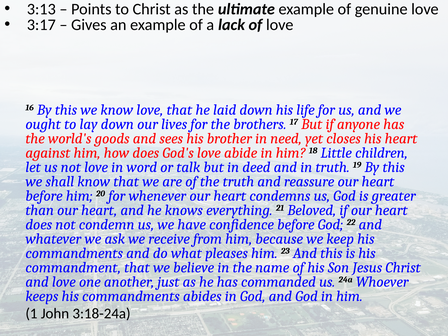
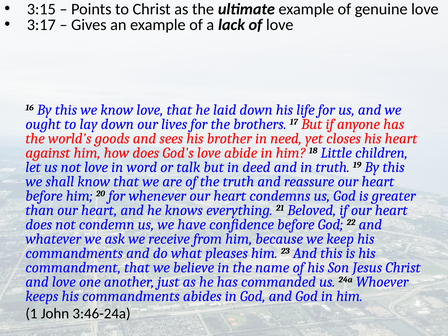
3:13: 3:13 -> 3:15
3:18-24a: 3:18-24a -> 3:46-24a
